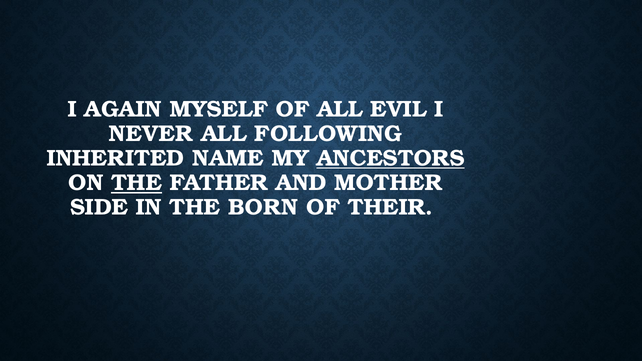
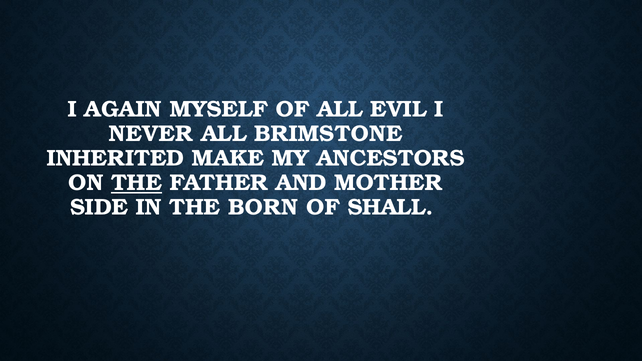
FOLLOWING: FOLLOWING -> BRIMSTONE
NAME: NAME -> MAKE
ANCESTORS underline: present -> none
THEIR: THEIR -> SHALL
